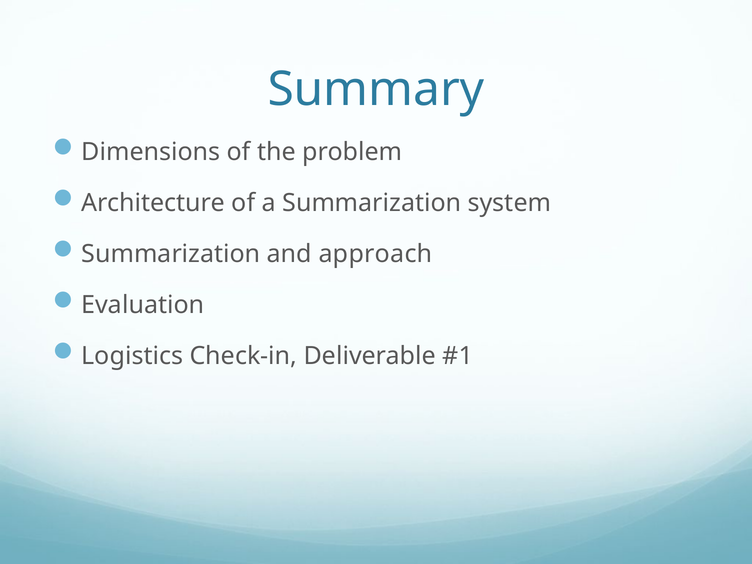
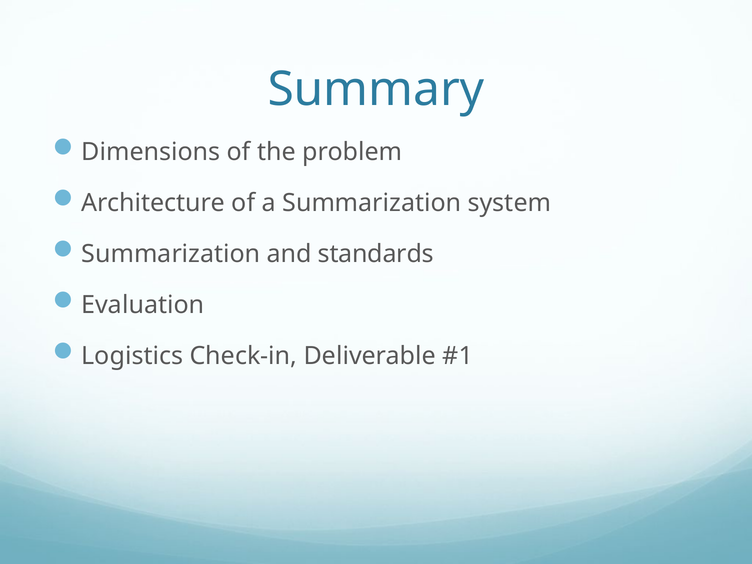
approach: approach -> standards
